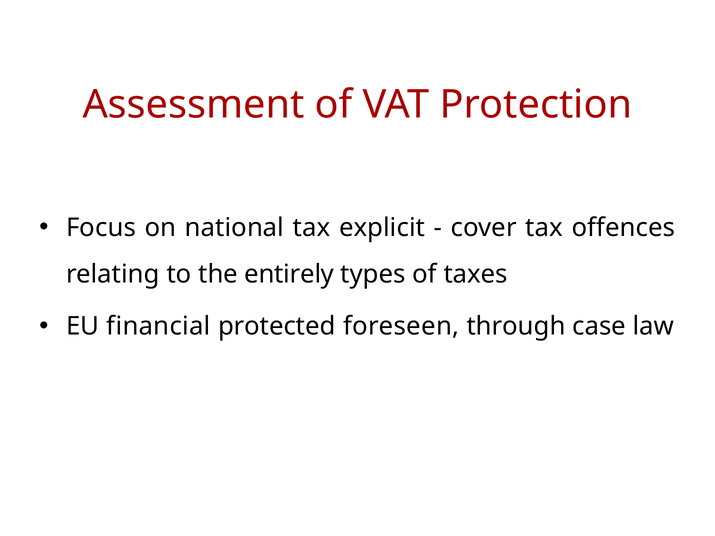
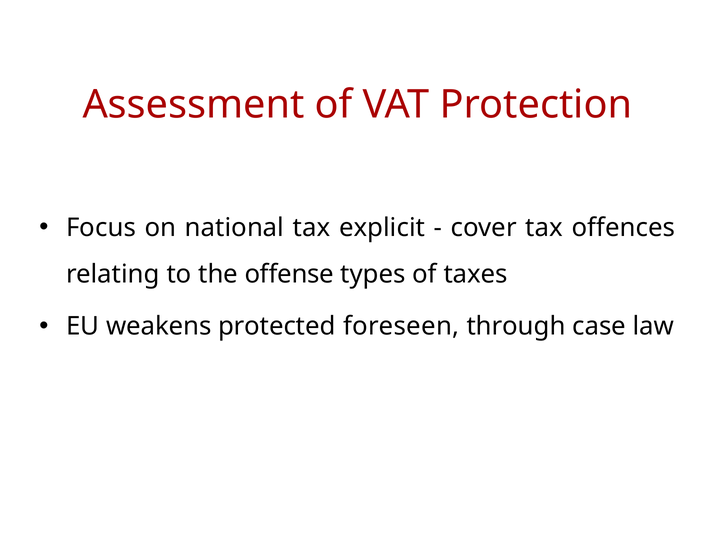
entirely: entirely -> offense
financial: financial -> weakens
